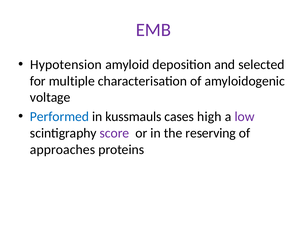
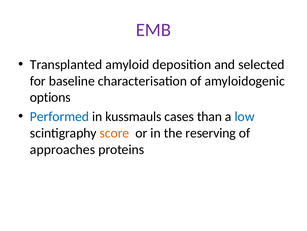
Hypotension: Hypotension -> Transplanted
multiple: multiple -> baseline
voltage: voltage -> options
high: high -> than
low colour: purple -> blue
score colour: purple -> orange
